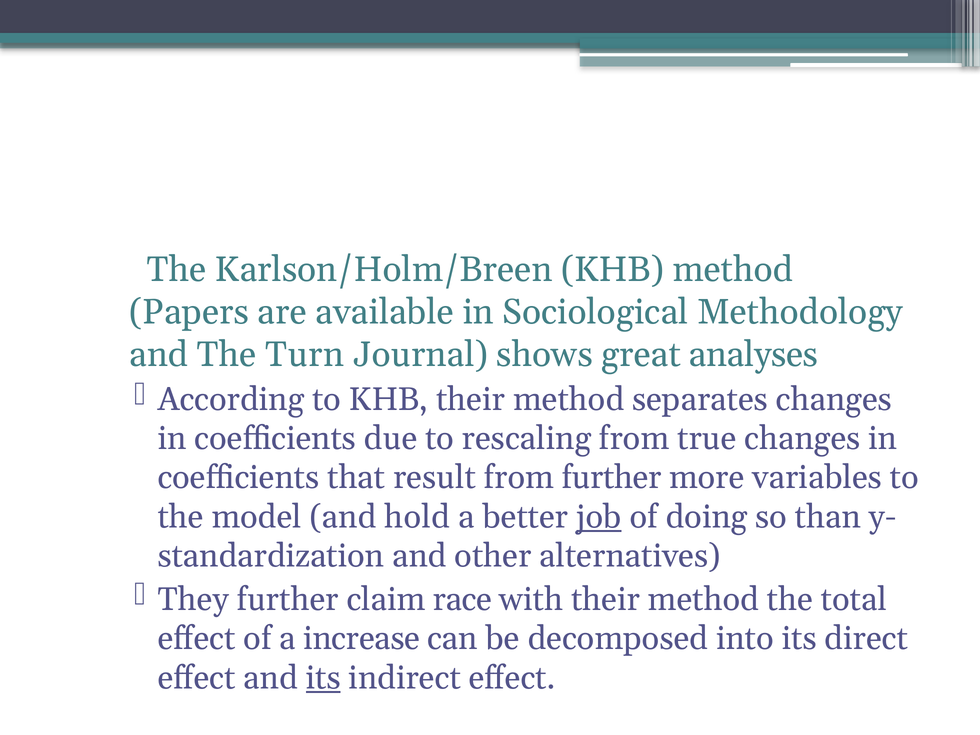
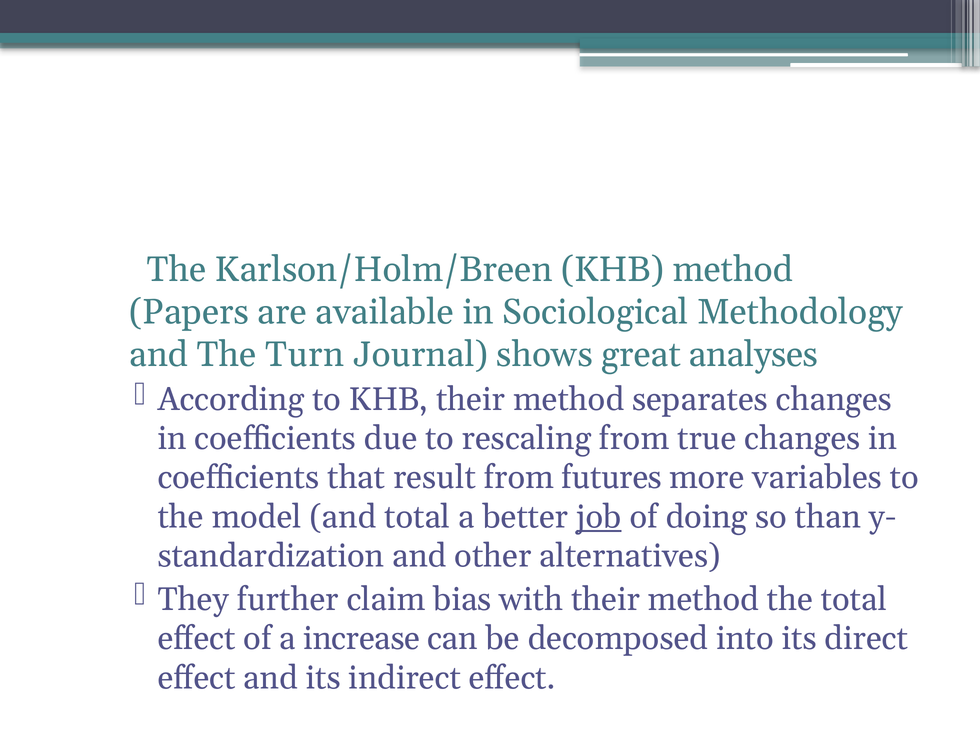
from further: further -> futures
and hold: hold -> total
race: race -> bias
its at (323, 678) underline: present -> none
